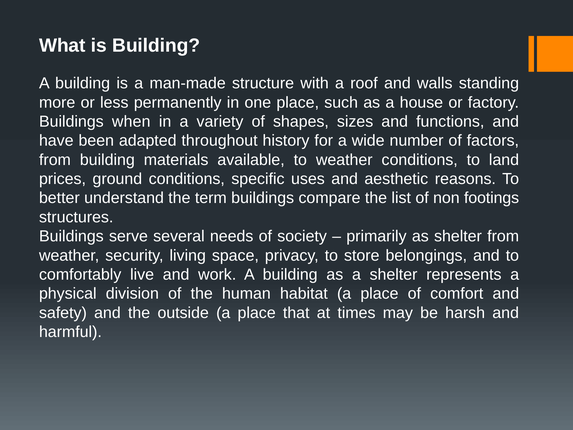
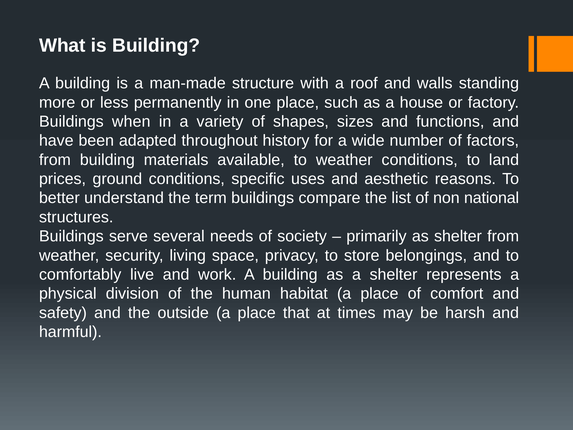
footings: footings -> national
